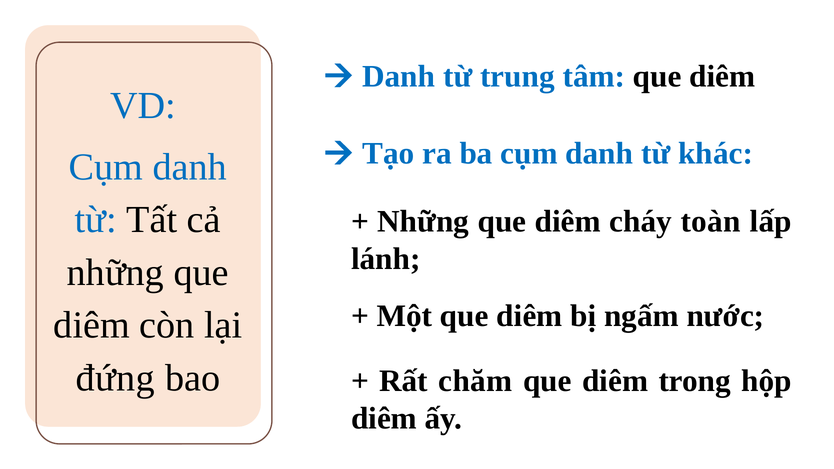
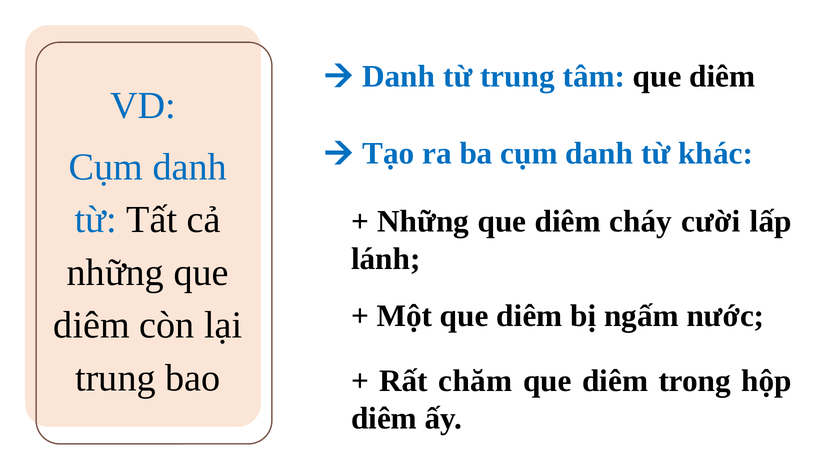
toàn: toàn -> cười
đứng at (115, 378): đứng -> trung
